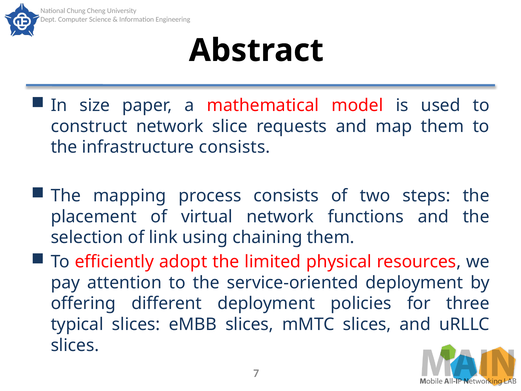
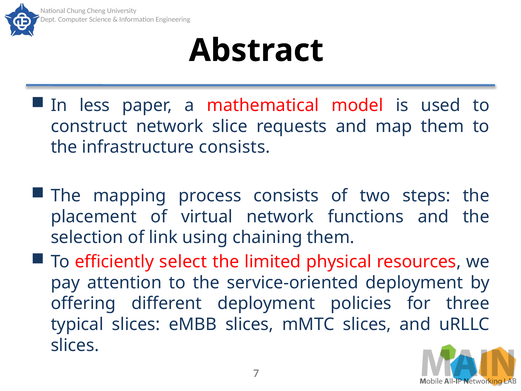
size: size -> less
adopt: adopt -> select
